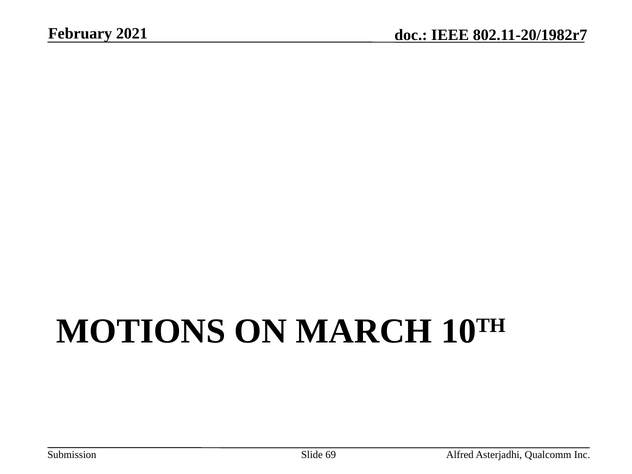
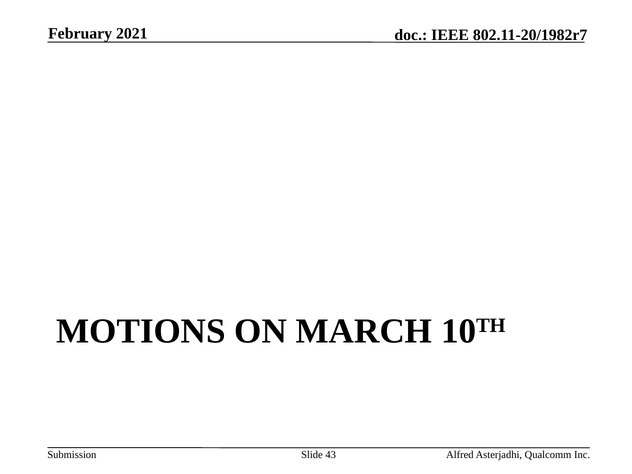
69: 69 -> 43
